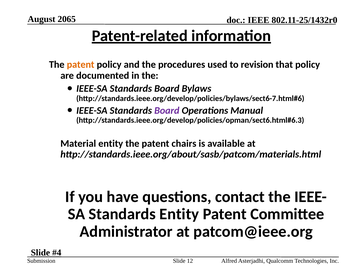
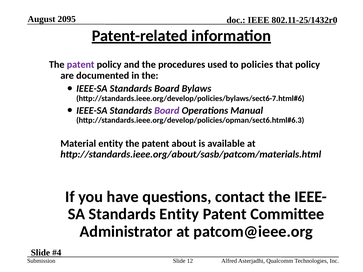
2065: 2065 -> 2095
patent at (81, 65) colour: orange -> purple
revision: revision -> policies
chairs: chairs -> about
